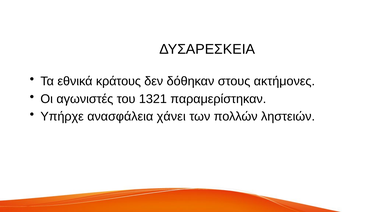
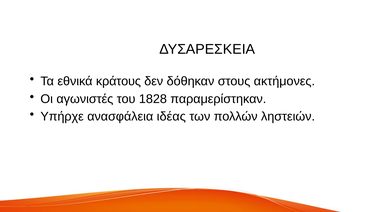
1321: 1321 -> 1828
χάνει: χάνει -> ιδέας
